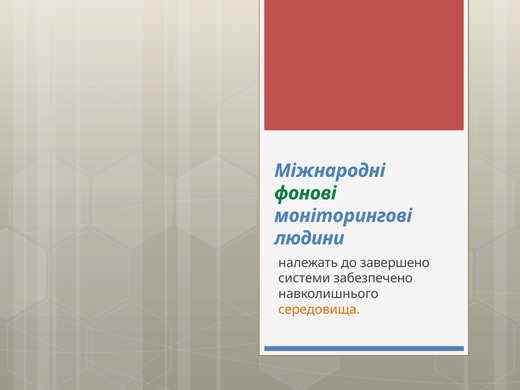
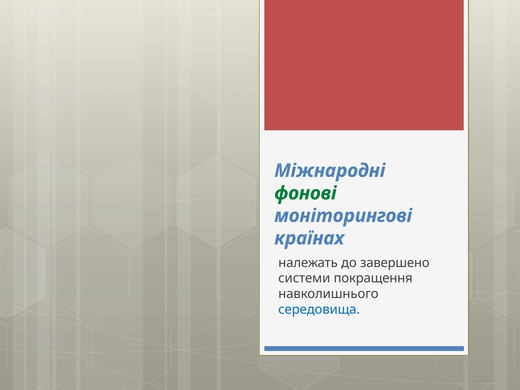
людини: людини -> країнах
забезпечено: забезпечено -> покращення
середовища colour: orange -> blue
